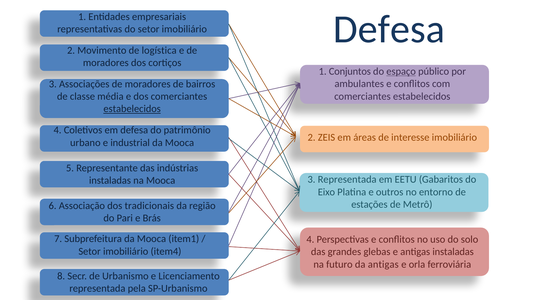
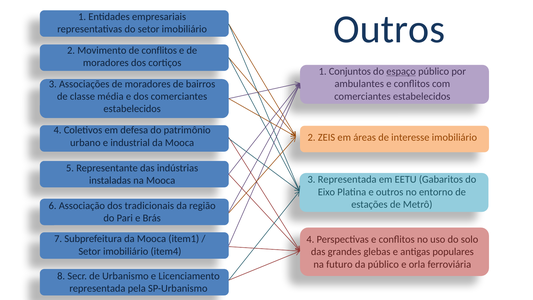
Defesa at (389, 29): Defesa -> Outros
de logística: logística -> conflitos
estabelecidos at (132, 109) underline: present -> none
antigas instaladas: instaladas -> populares
da antigas: antigas -> público
